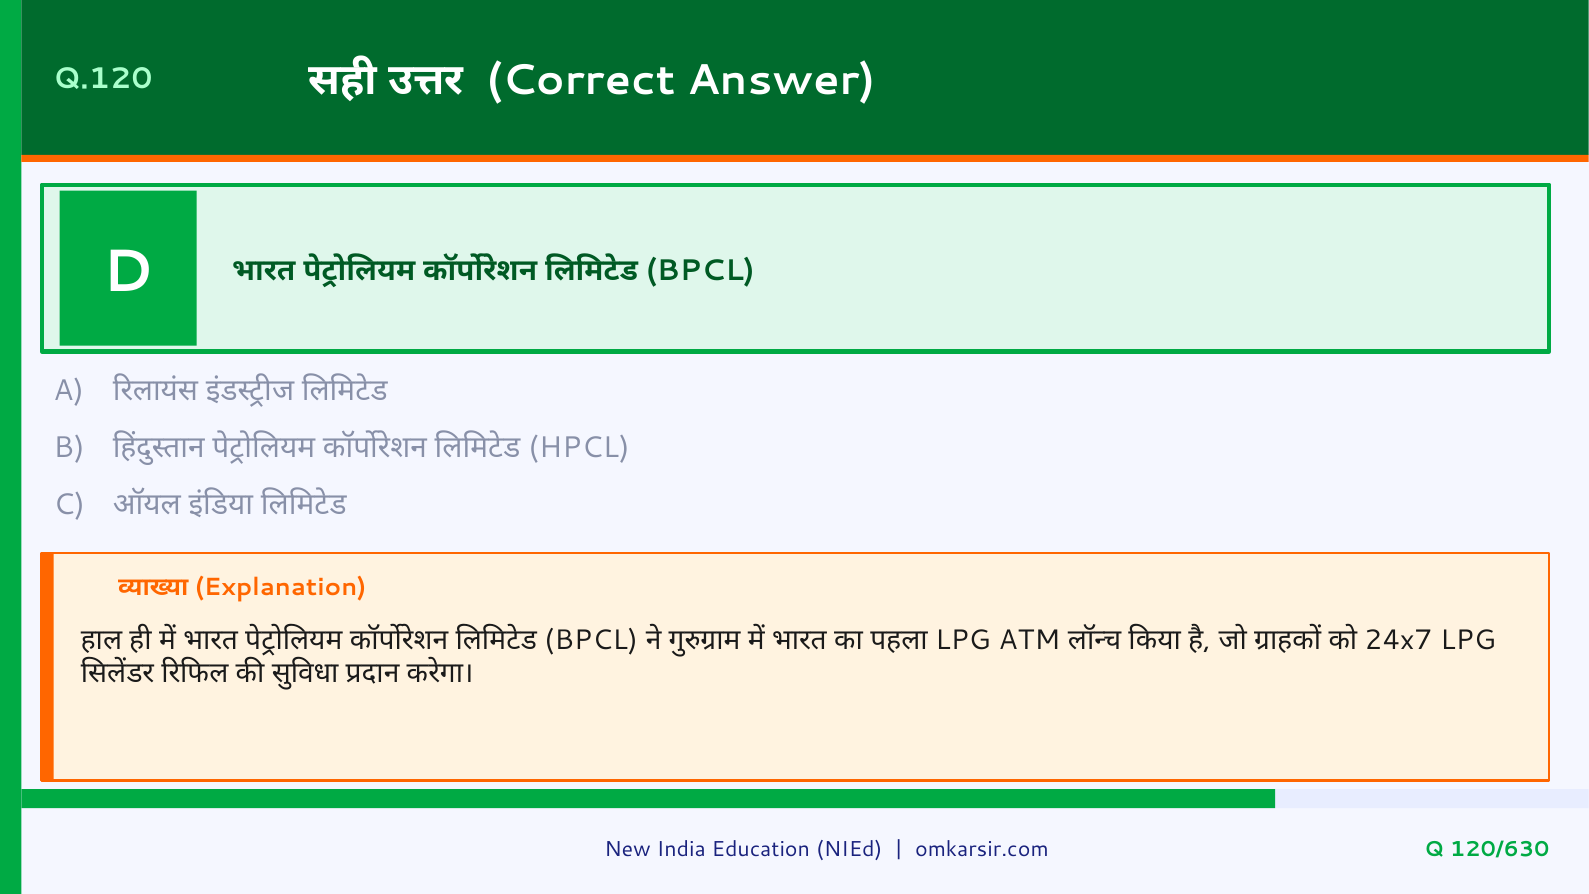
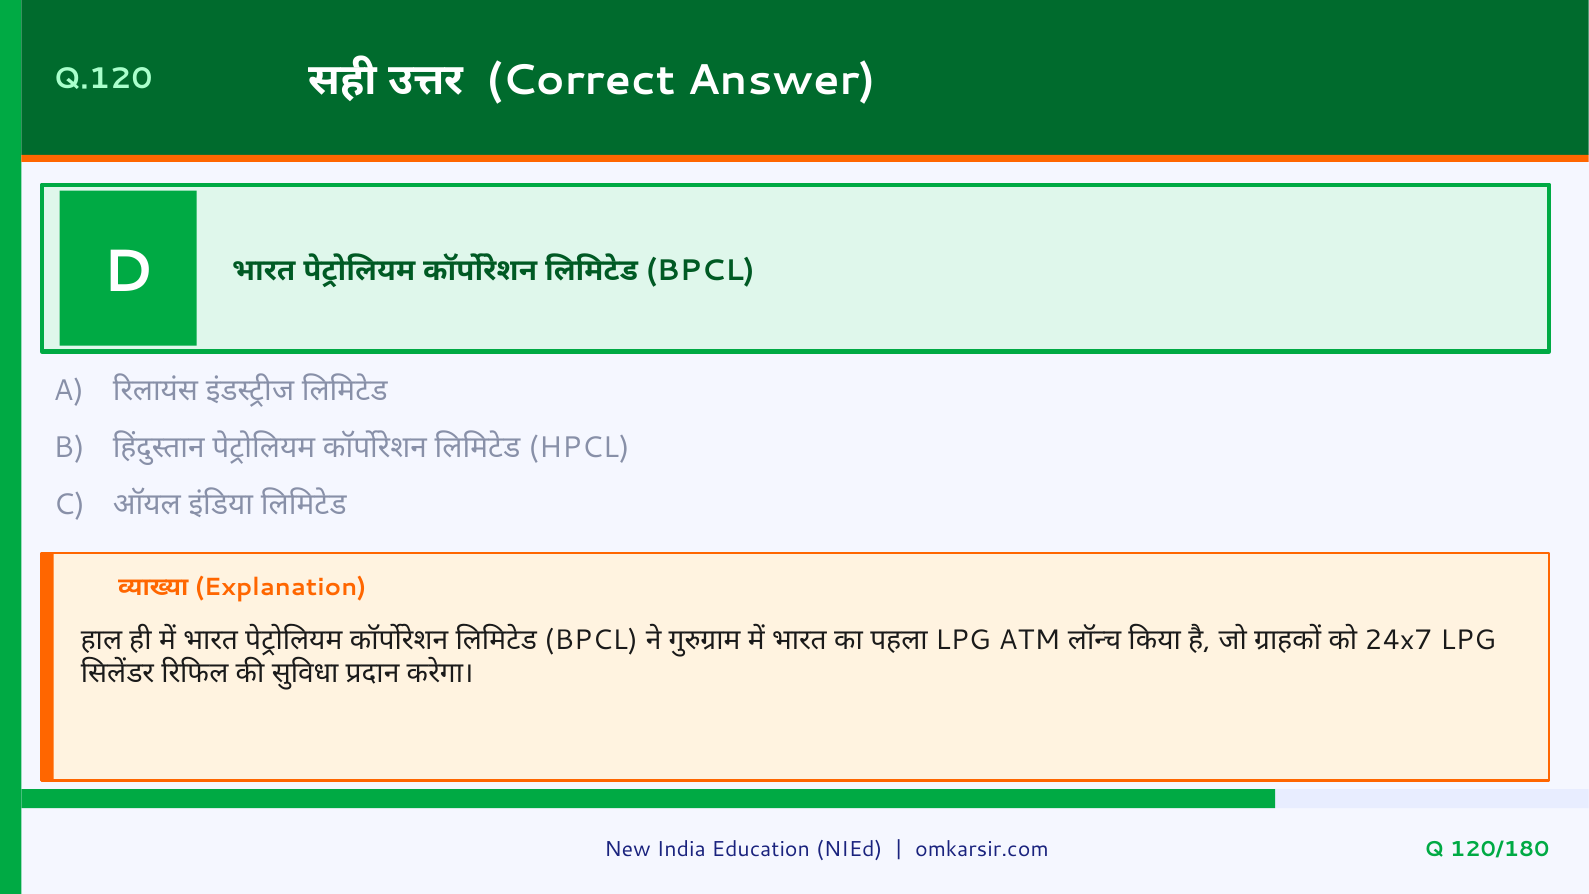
120/630: 120/630 -> 120/180
